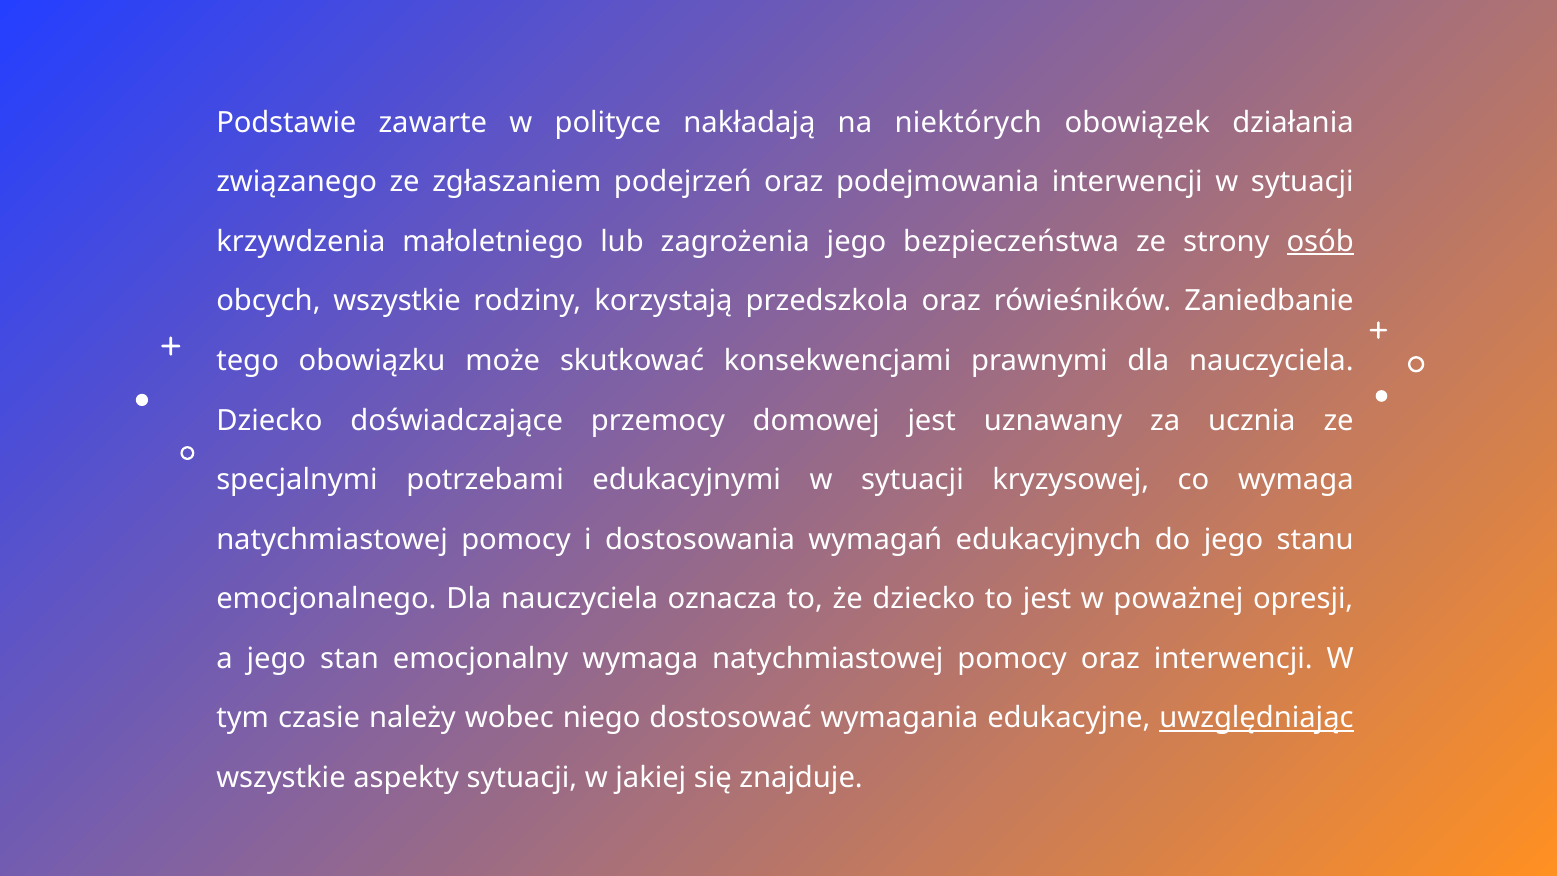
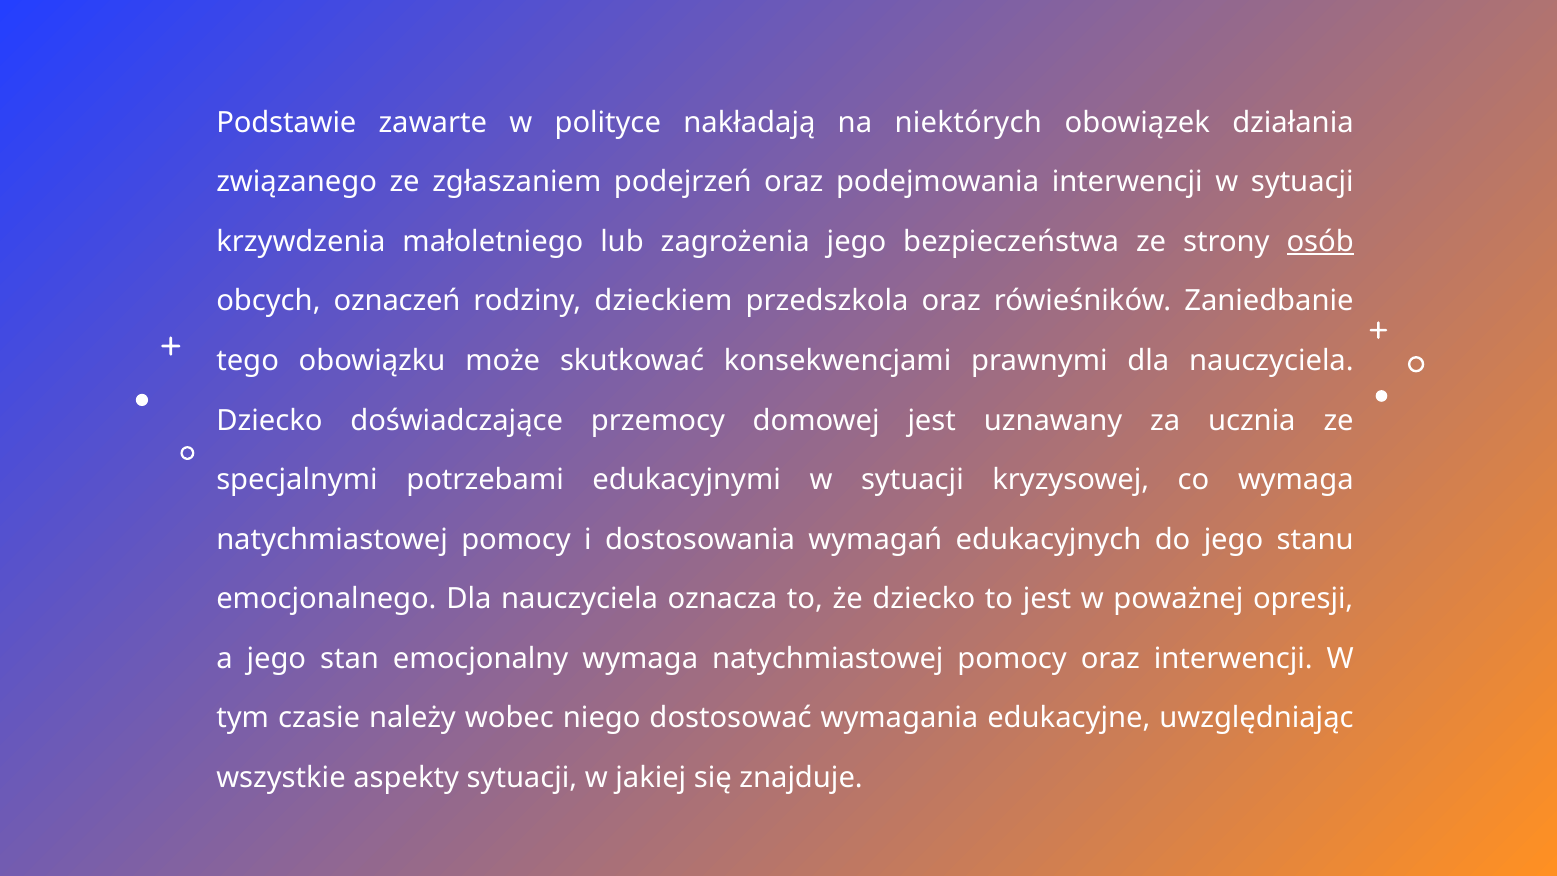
obcych wszystkie: wszystkie -> oznaczeń
korzystają: korzystają -> dzieckiem
uwzględniając underline: present -> none
